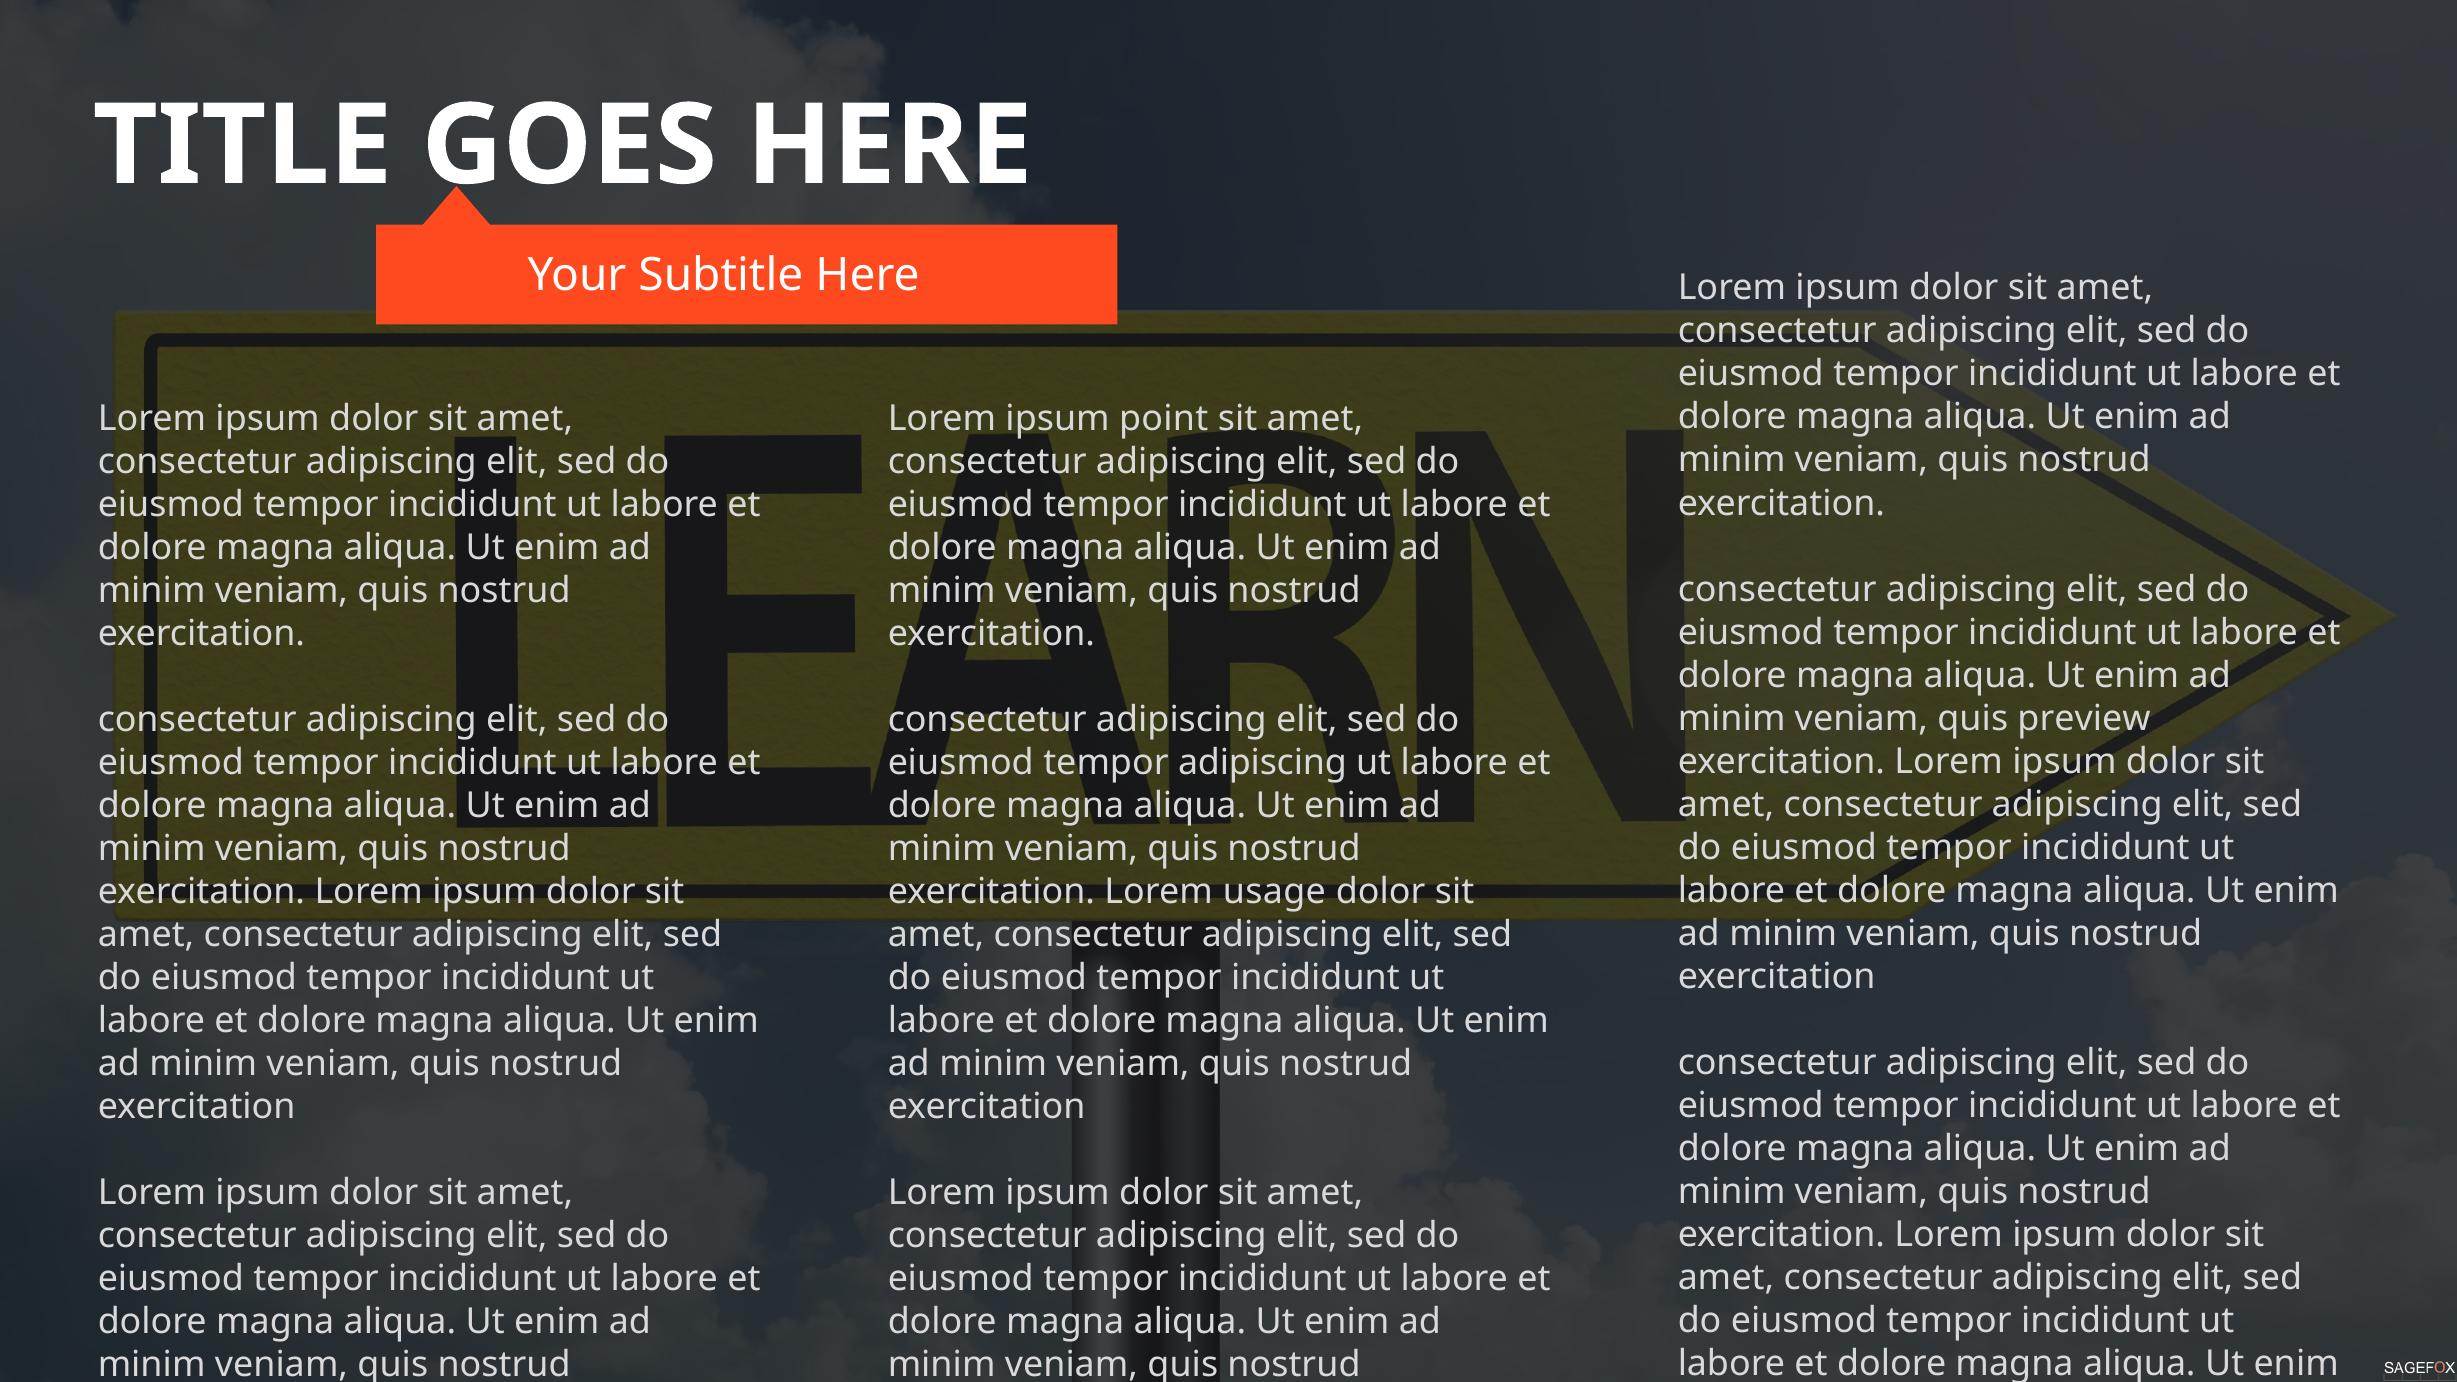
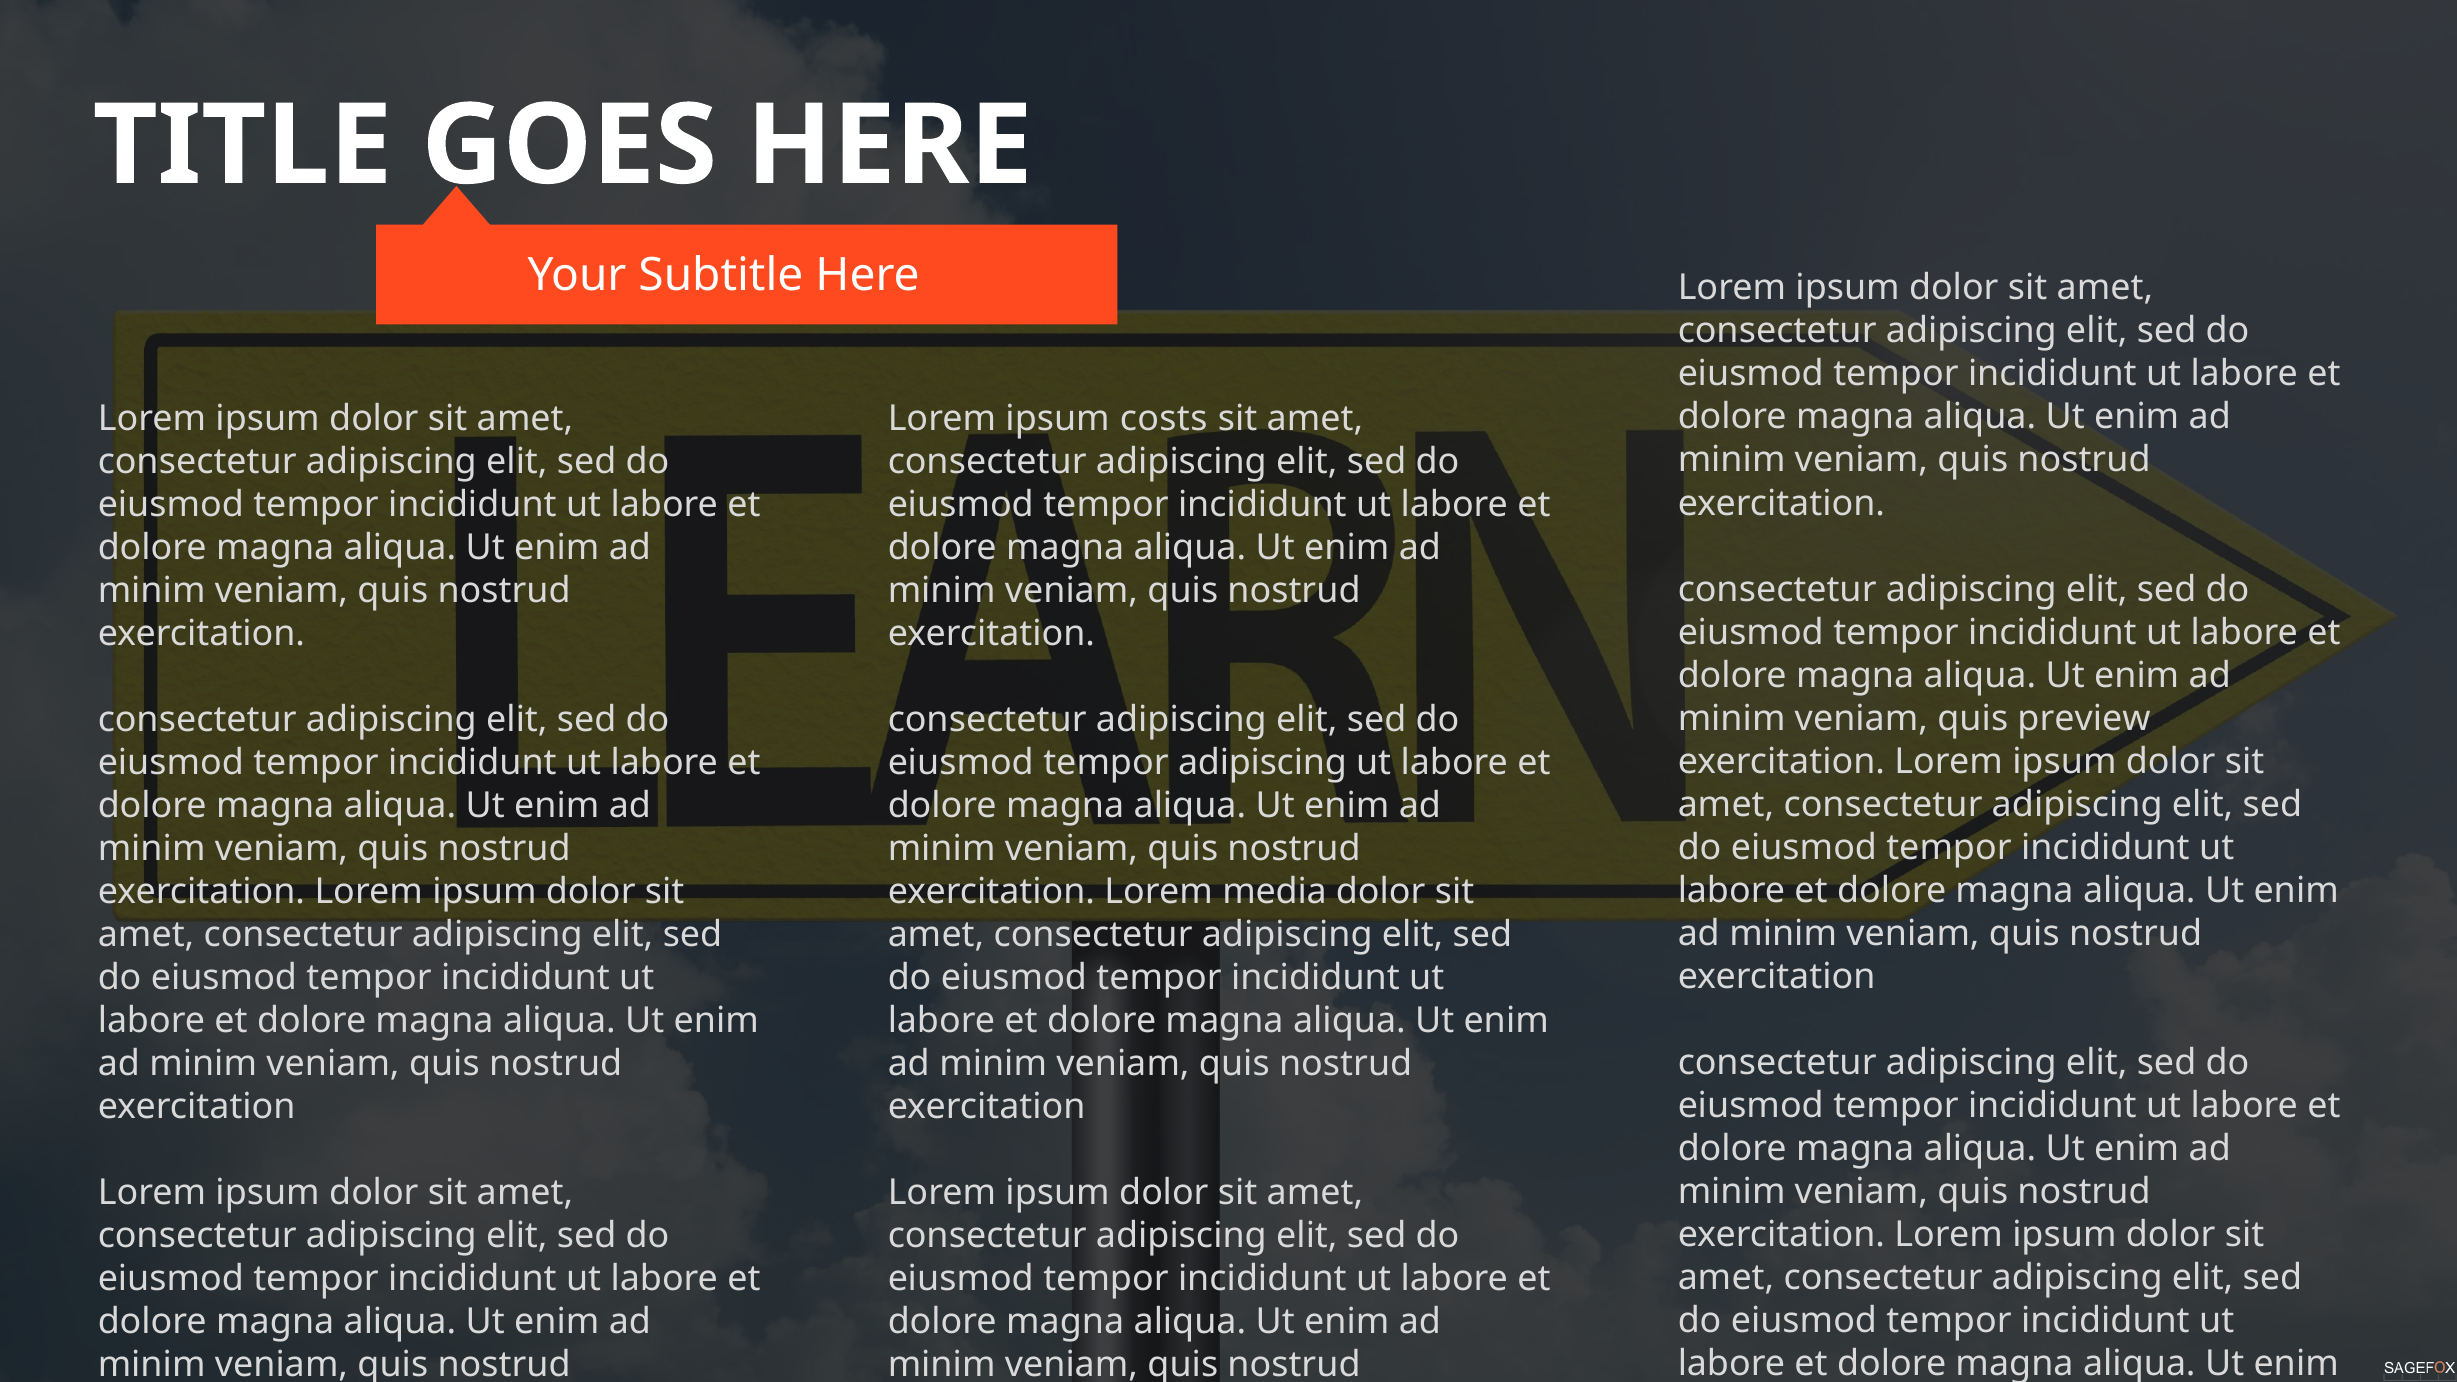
point: point -> costs
usage: usage -> media
